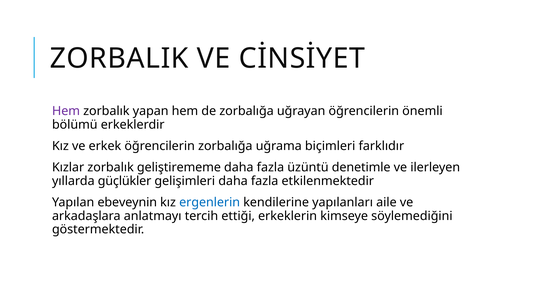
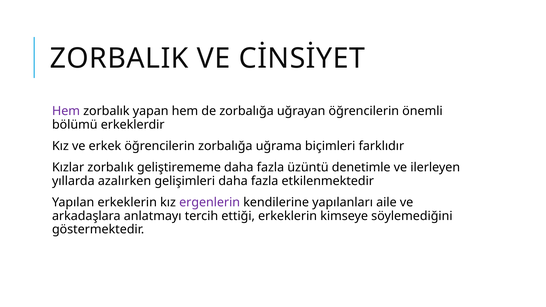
güçlükler: güçlükler -> azalırken
Yapılan ebeveynin: ebeveynin -> erkeklerin
ergenlerin colour: blue -> purple
